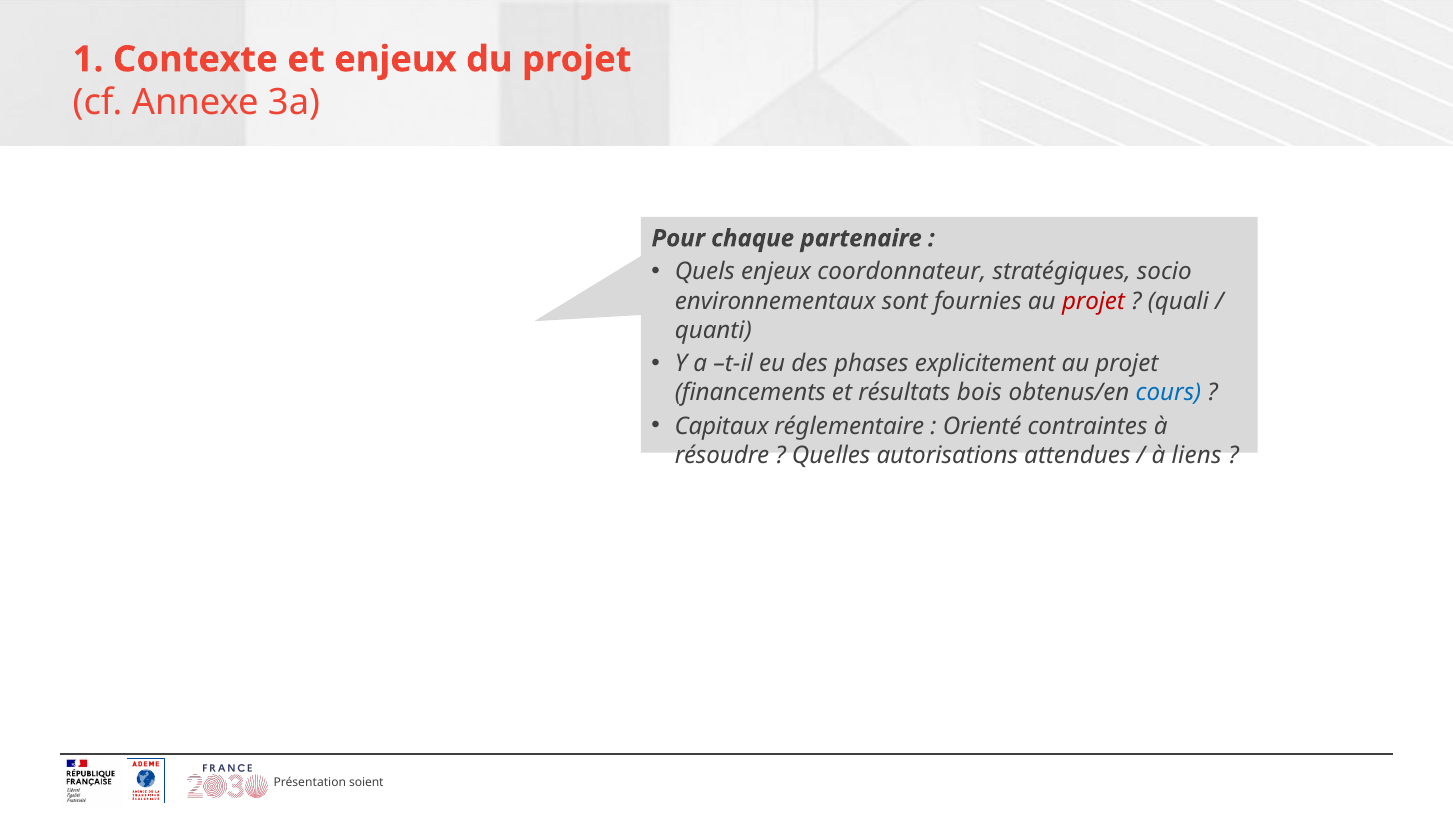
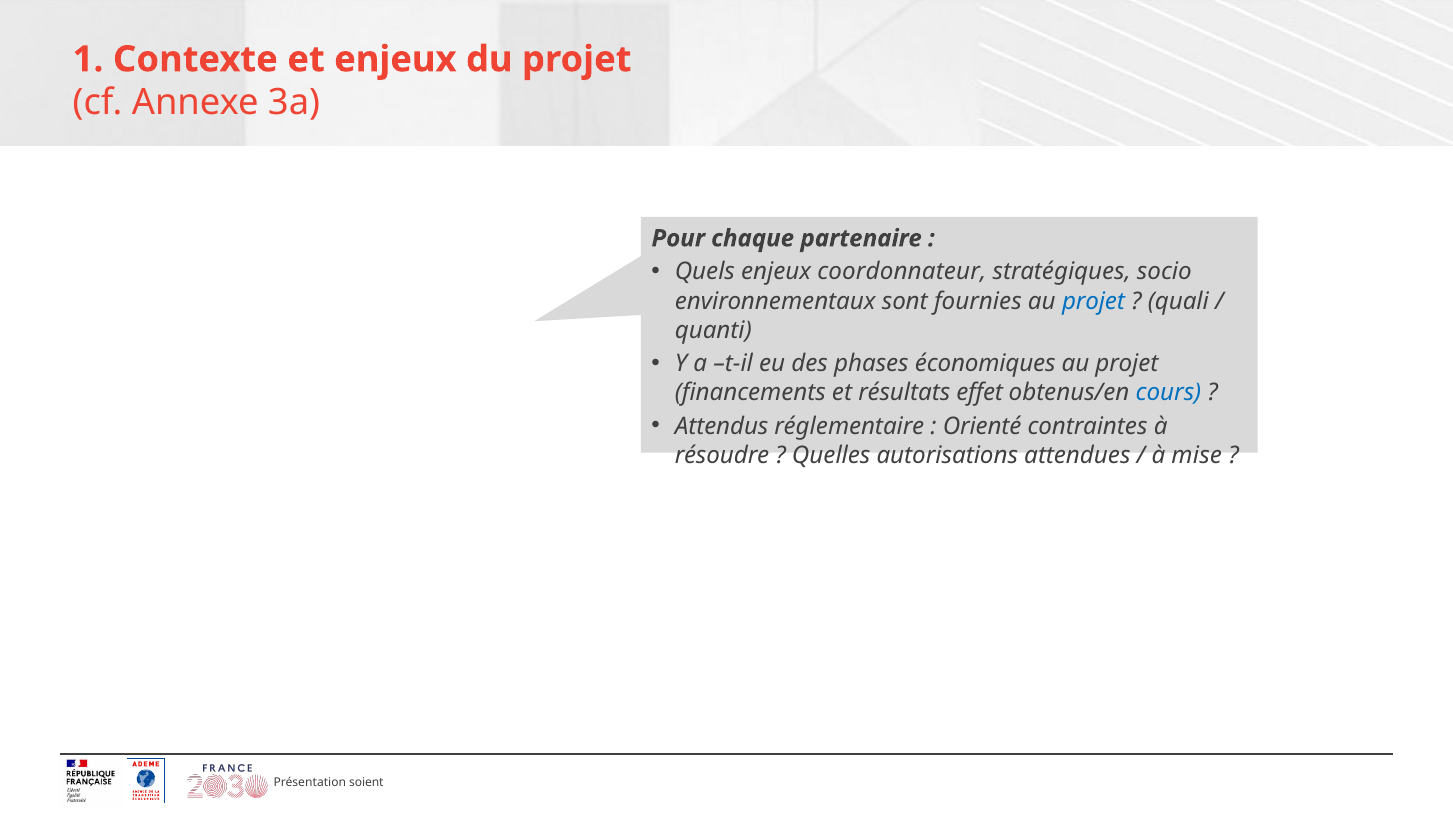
projet at (1093, 301) colour: red -> blue
explicitement: explicitement -> économiques
bois: bois -> effet
Capitaux: Capitaux -> Attendus
liens: liens -> mise
